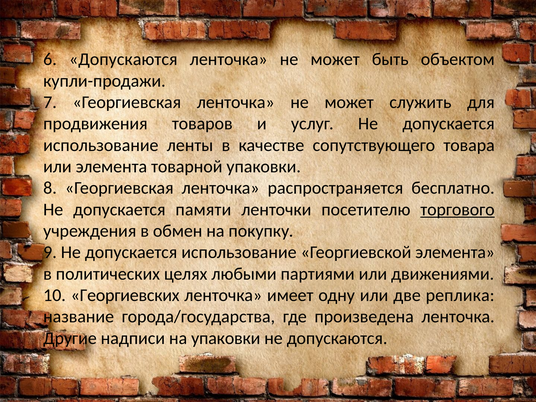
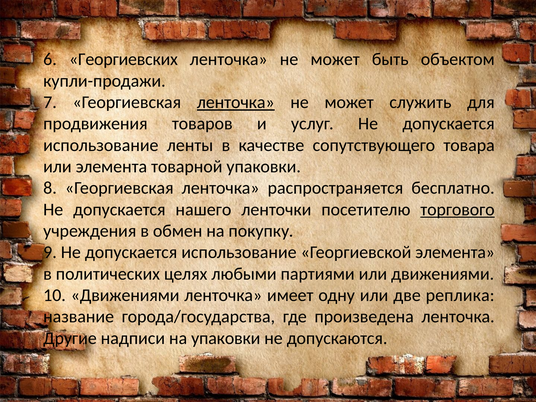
6 Допускаются: Допускаются -> Георгиевских
ленточка at (236, 102) underline: none -> present
памяти: памяти -> нашего
10 Георгиевских: Георгиевских -> Движениями
